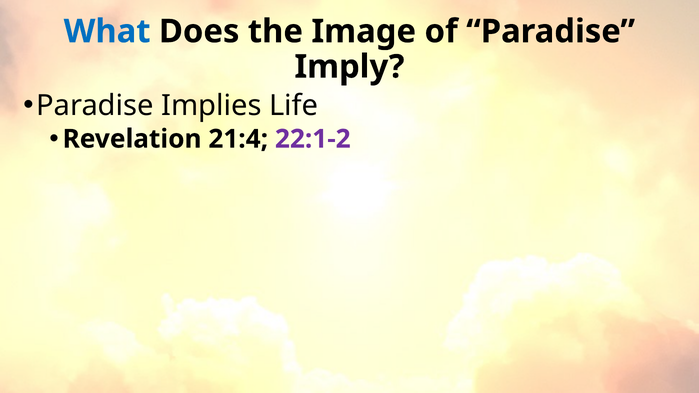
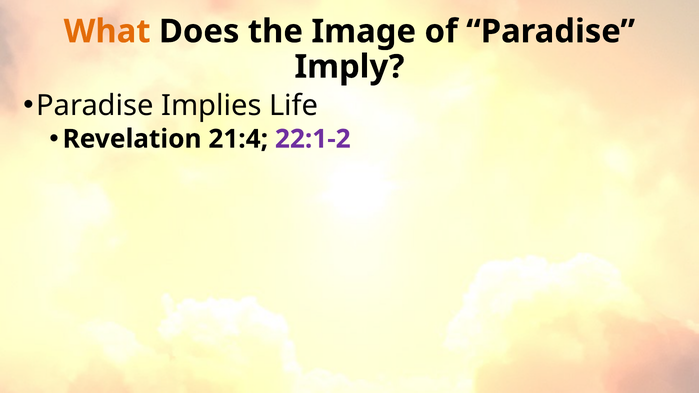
What colour: blue -> orange
